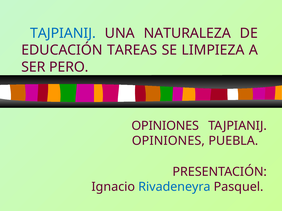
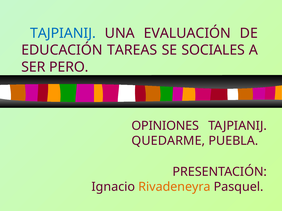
NATURALEZA: NATURALEZA -> EVALUACIÓN
LIMPIEZA: LIMPIEZA -> SOCIALES
OPINIONES at (168, 141): OPINIONES -> QUEDARME
Rivadeneyra colour: blue -> orange
